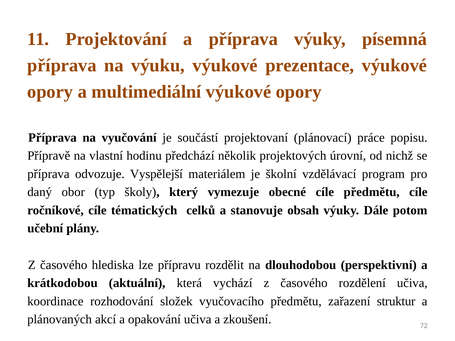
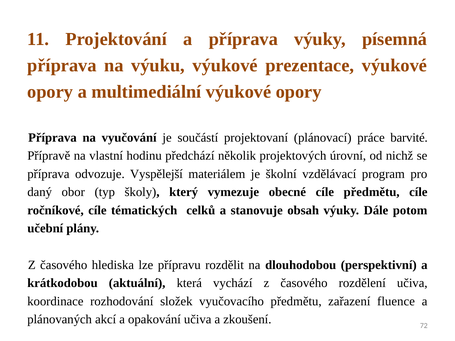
popisu: popisu -> barvité
struktur: struktur -> fluence
